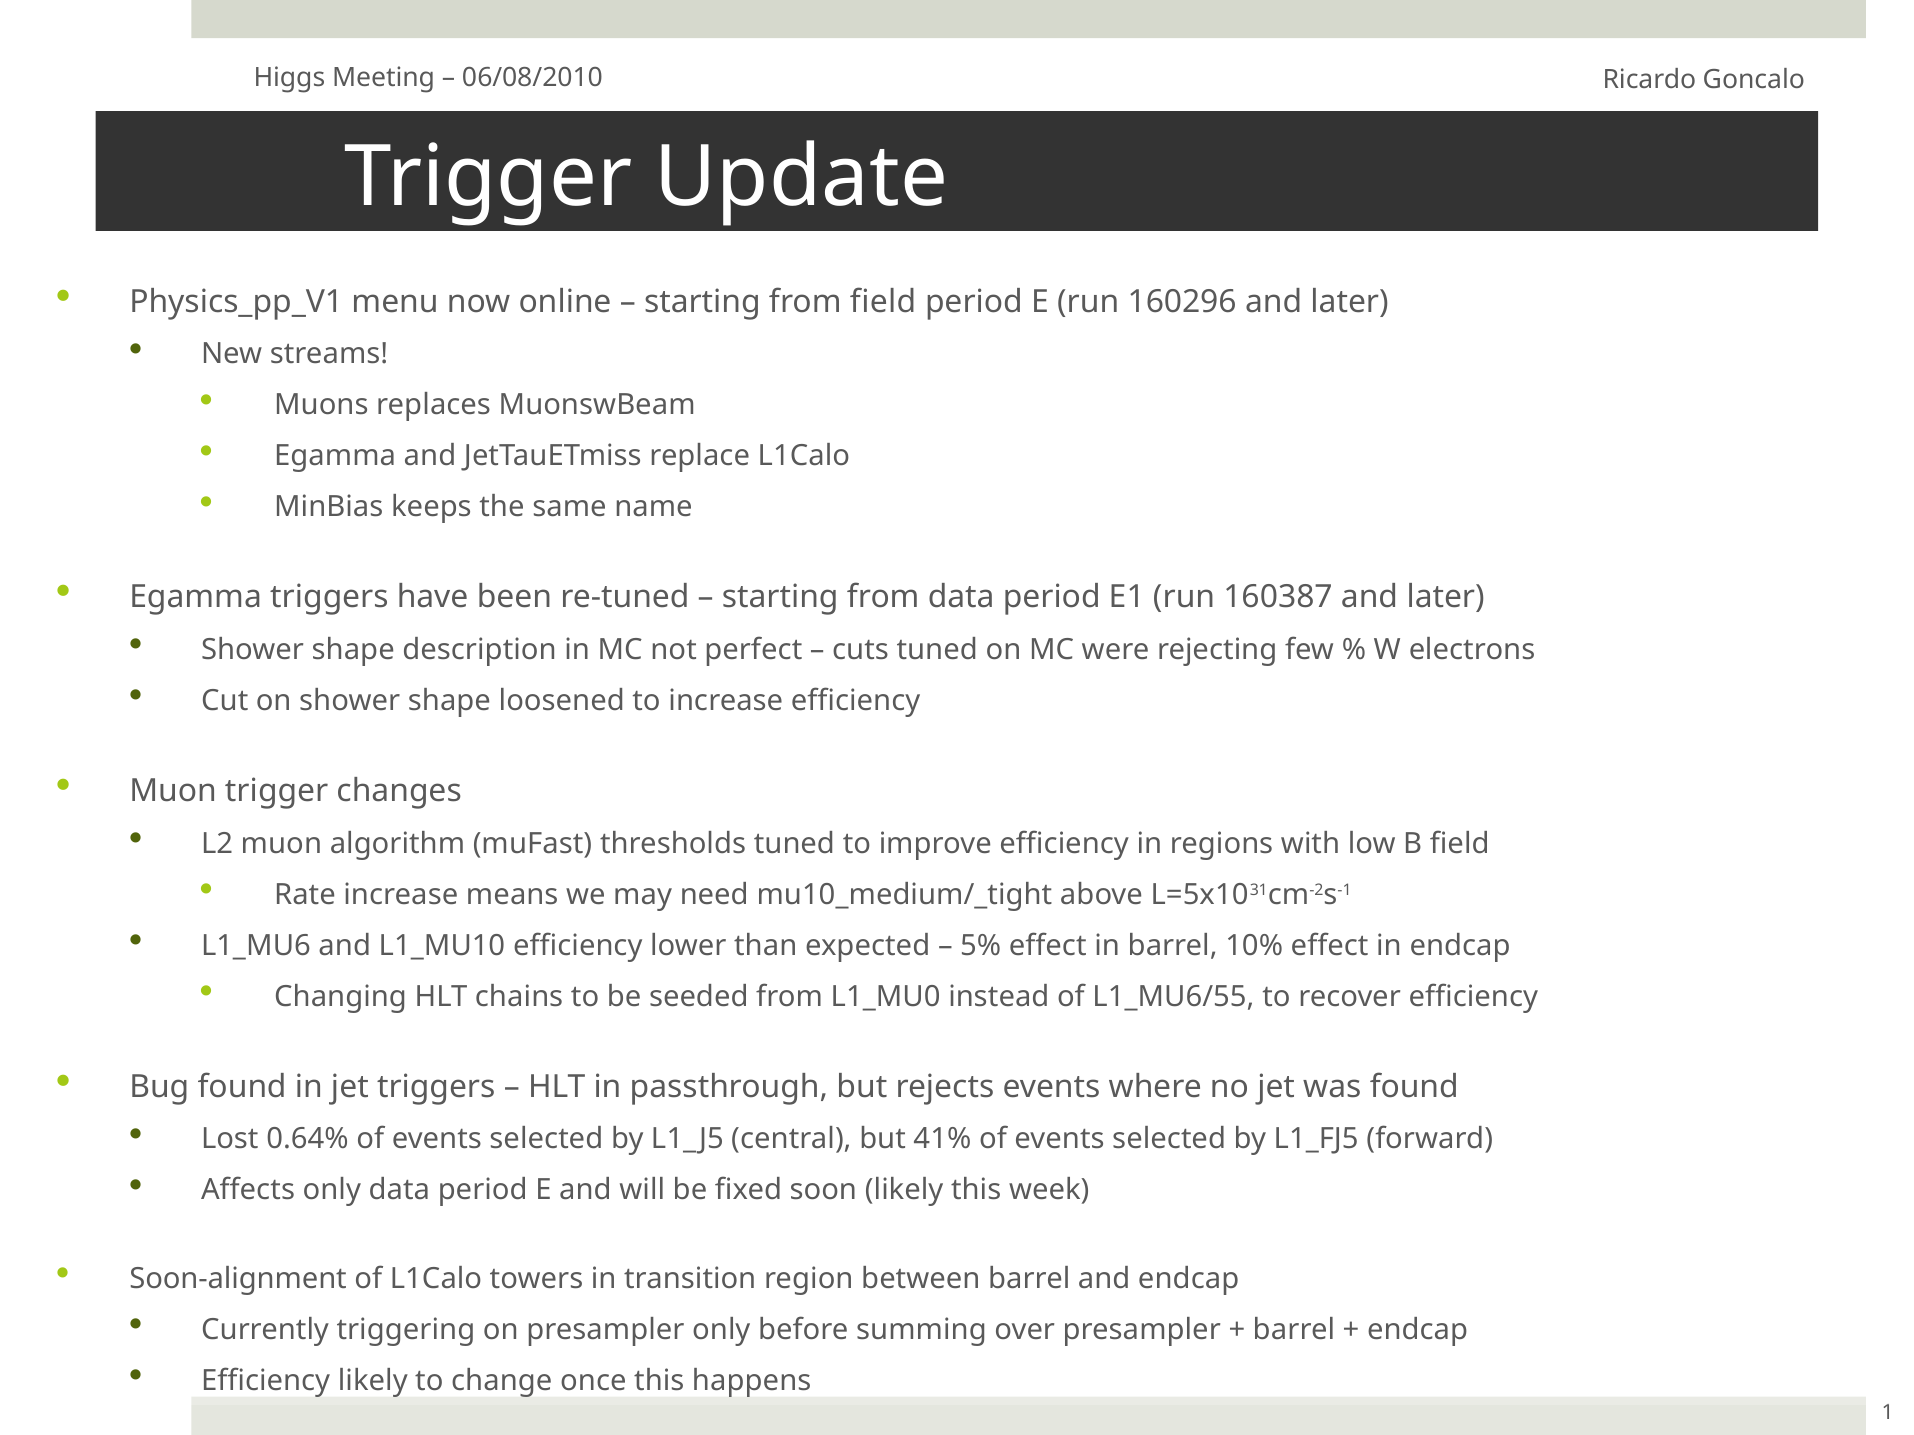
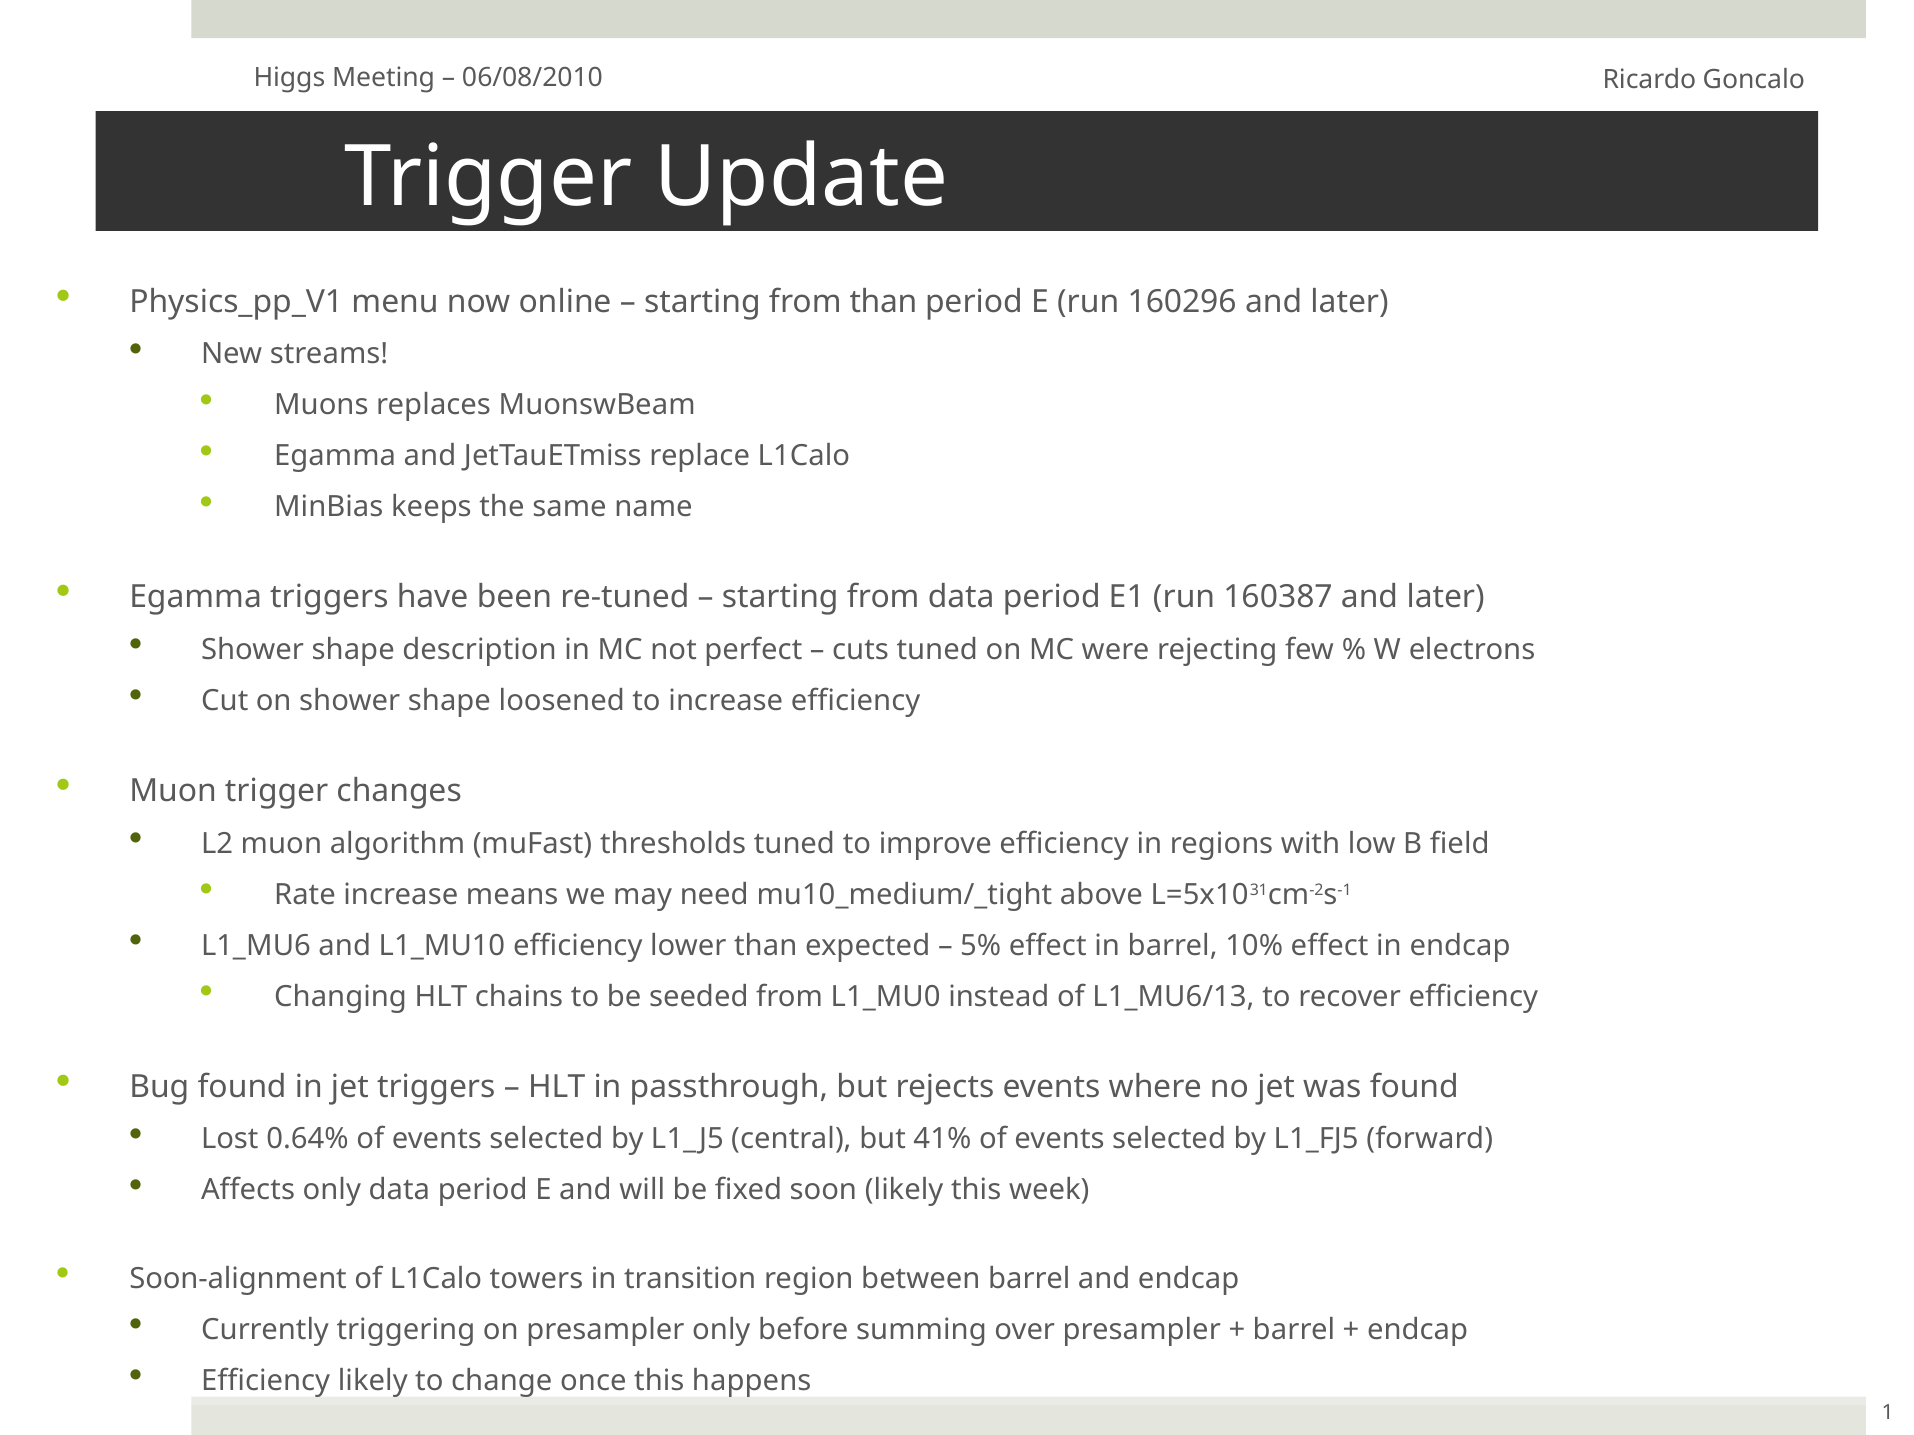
from field: field -> than
L1_MU6/55: L1_MU6/55 -> L1_MU6/13
